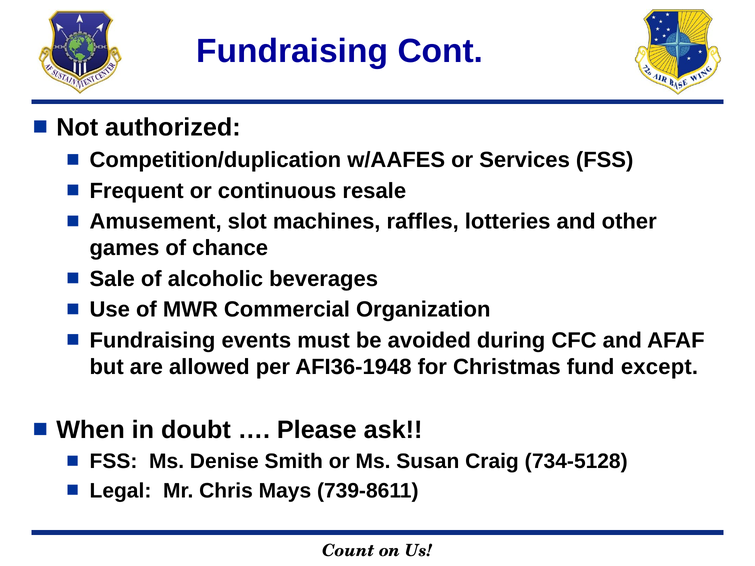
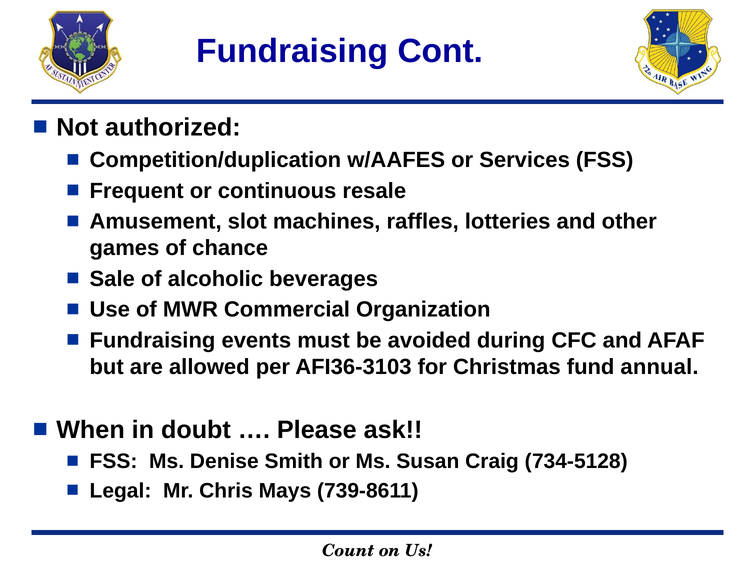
AFI36-1948: AFI36-1948 -> AFI36-3103
except: except -> annual
